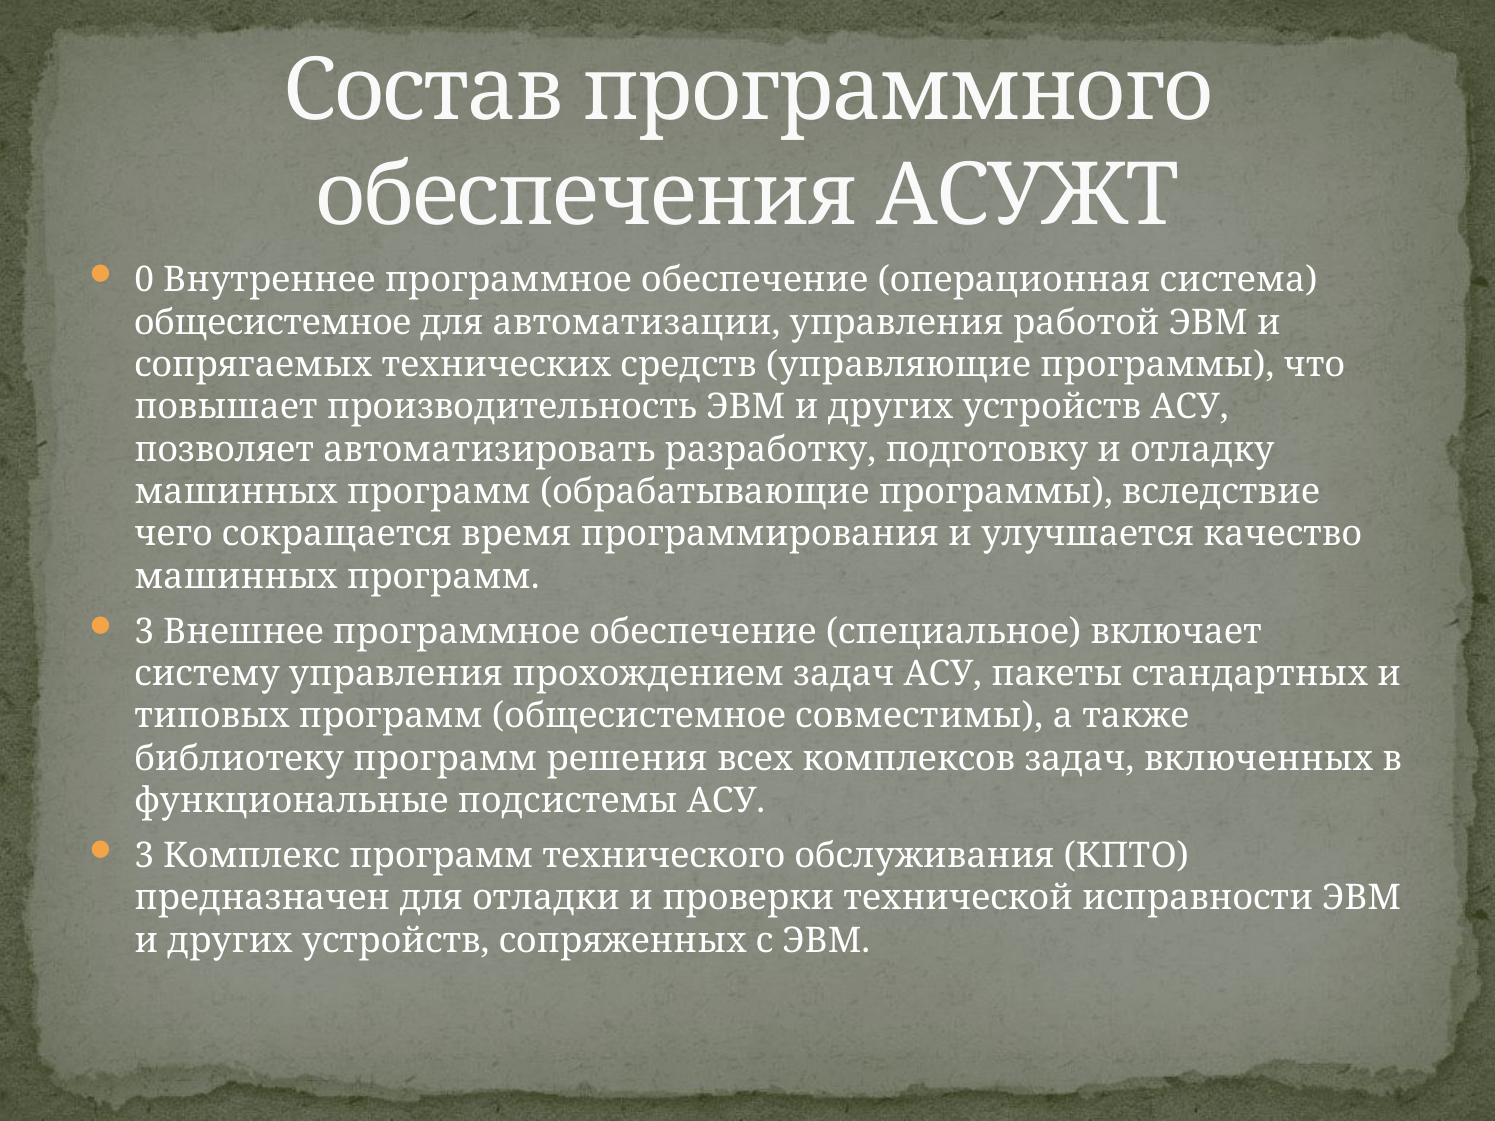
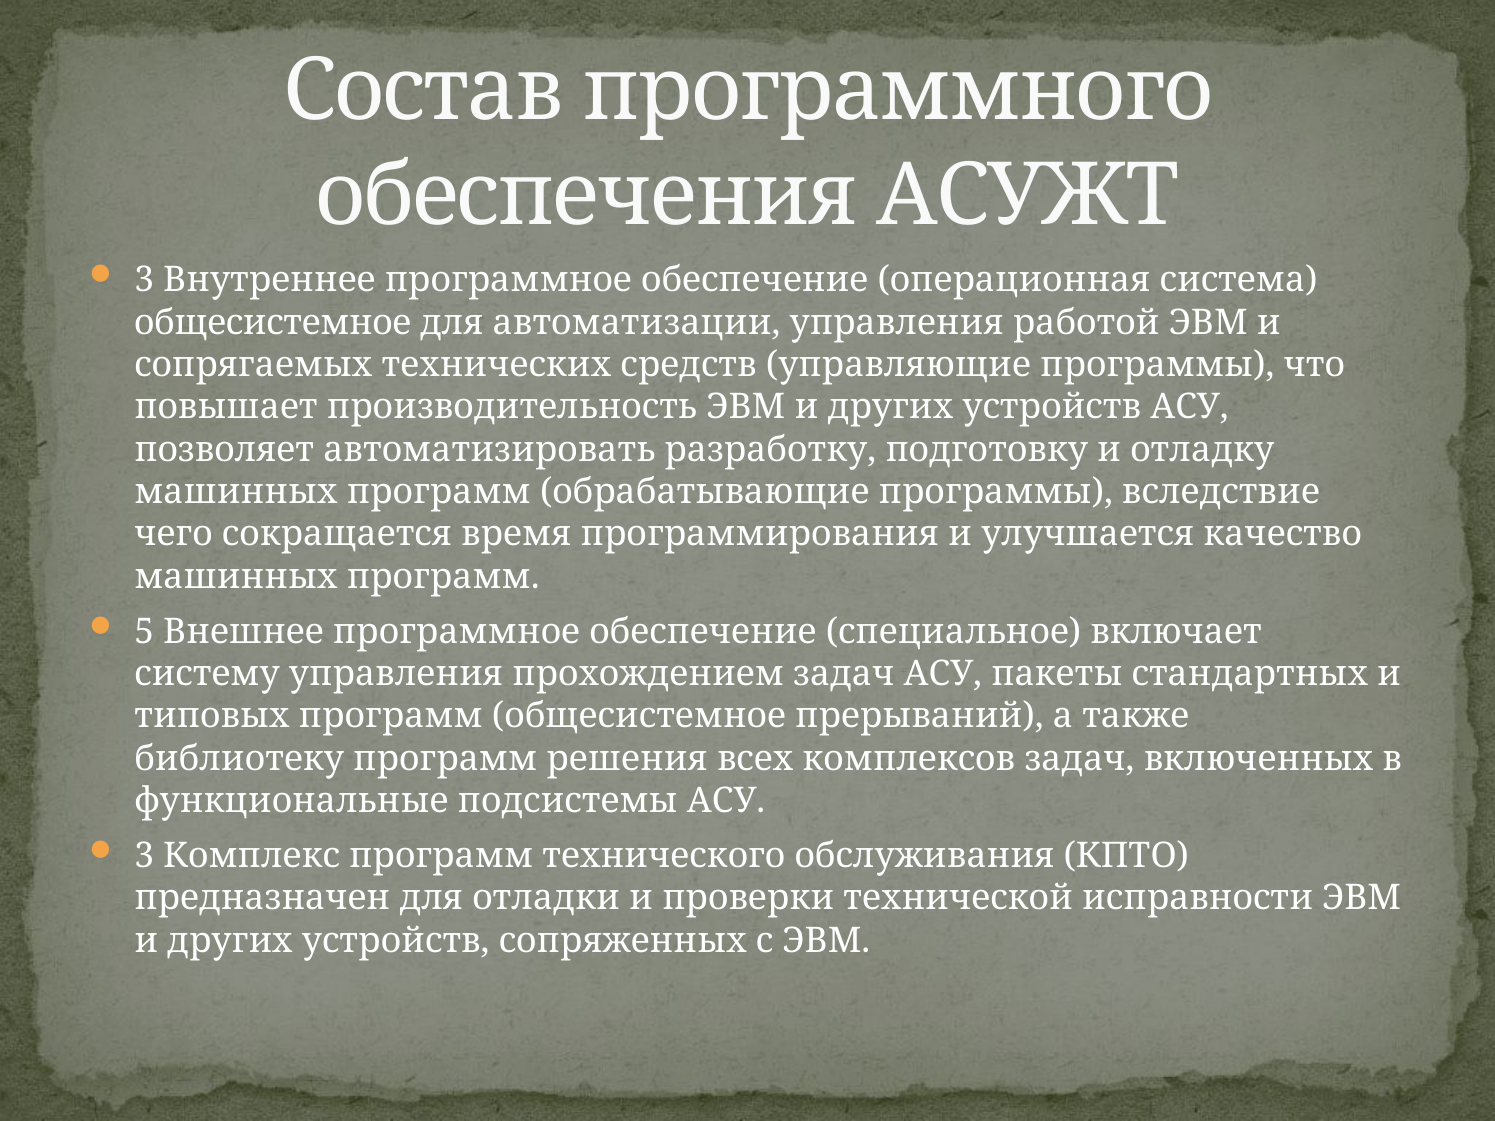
0 at (144, 280): 0 -> 3
3 at (144, 632): 3 -> 5
совместимы: совместимы -> прерываний
